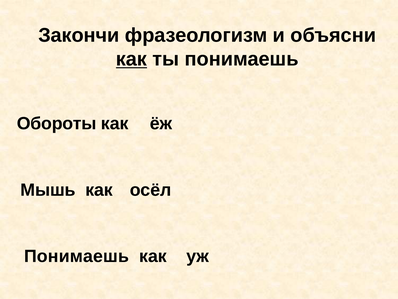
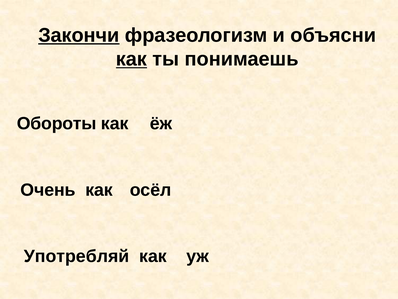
Закончи underline: none -> present
Мышь: Мышь -> Очень
Понимаешь at (76, 256): Понимаешь -> Употребляй
